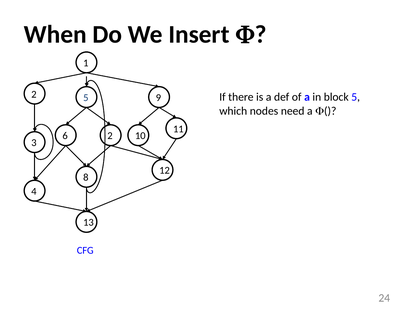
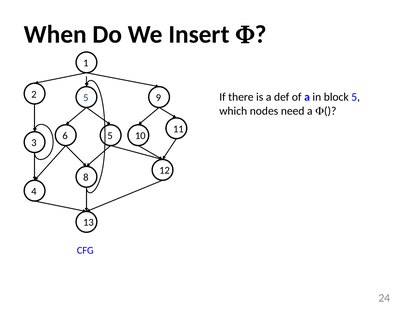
6 2: 2 -> 5
